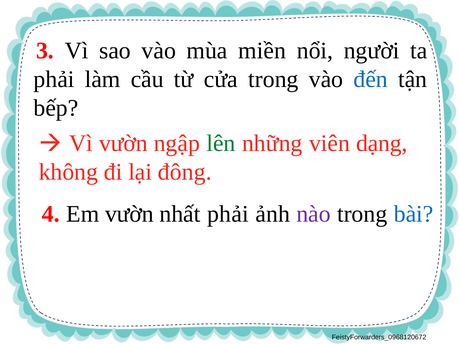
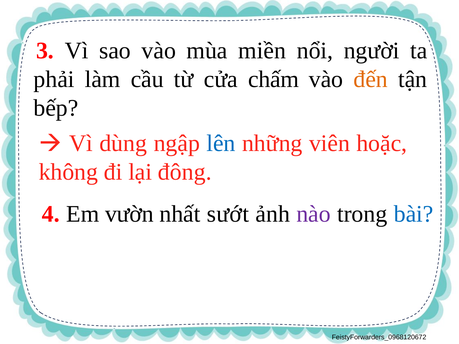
cửa trong: trong -> chấm
đến colour: blue -> orange
Vì vườn: vườn -> dùng
lên colour: green -> blue
dạng: dạng -> hoặc
nhất phải: phải -> sướt
